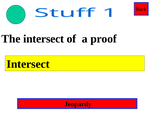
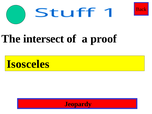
Intersect at (28, 64): Intersect -> Isosceles
